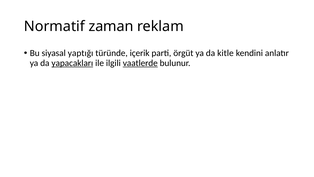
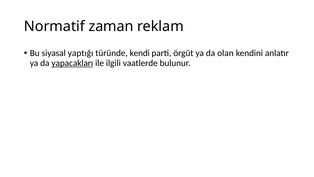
içerik: içerik -> kendi
kitle: kitle -> olan
vaatlerde underline: present -> none
